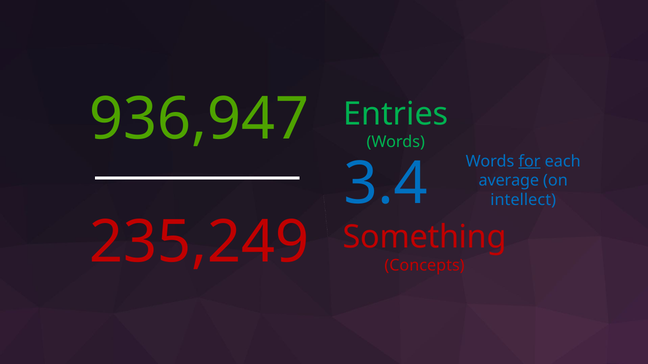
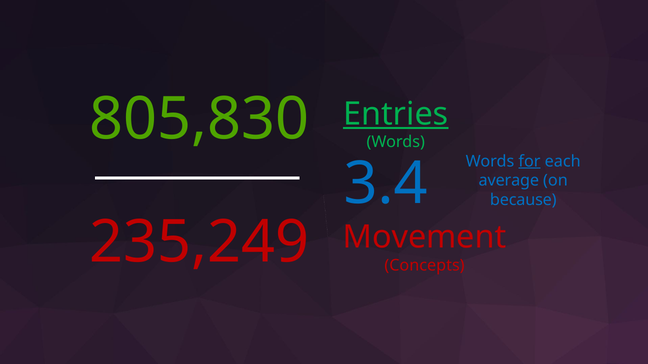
936,947: 936,947 -> 805,830
Entries underline: none -> present
intellect: intellect -> because
Something: Something -> Movement
